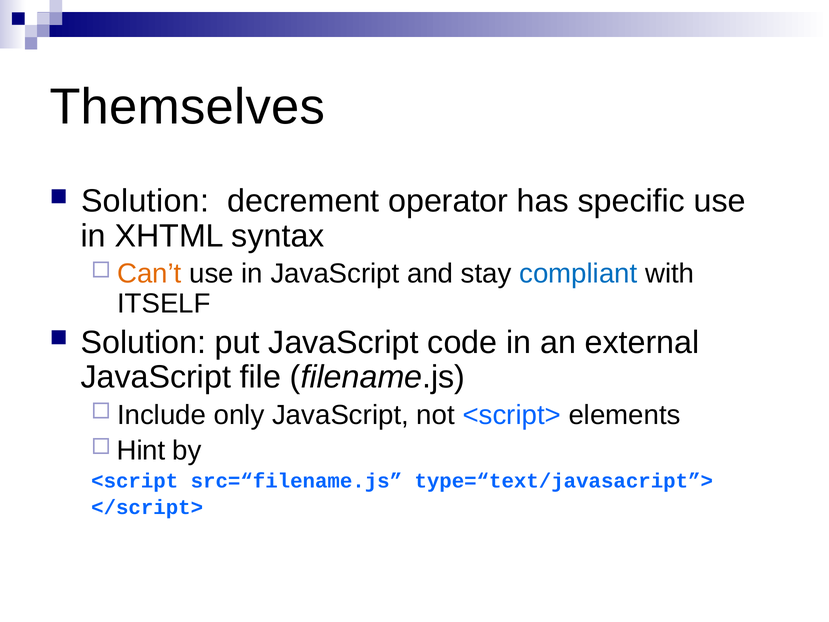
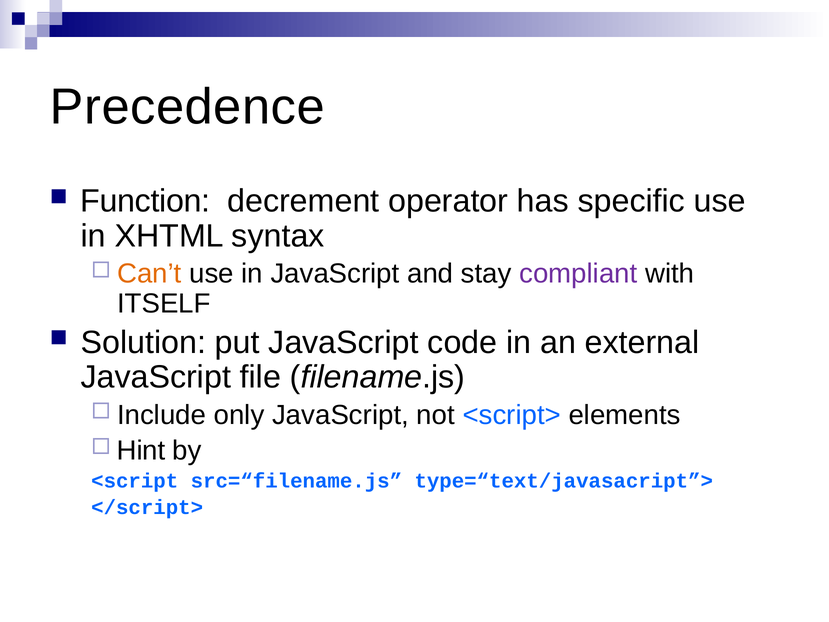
Themselves: Themselves -> Precedence
Solution at (145, 201): Solution -> Function
compliant colour: blue -> purple
